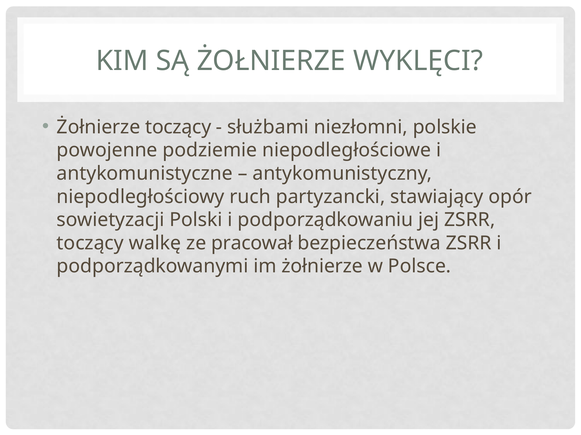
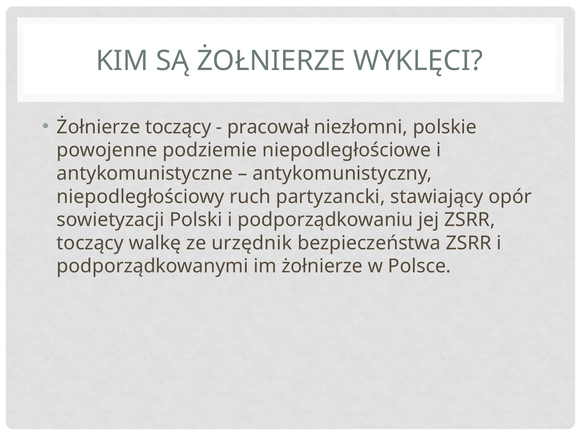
służbami: służbami -> pracował
pracował: pracował -> urzędnik
